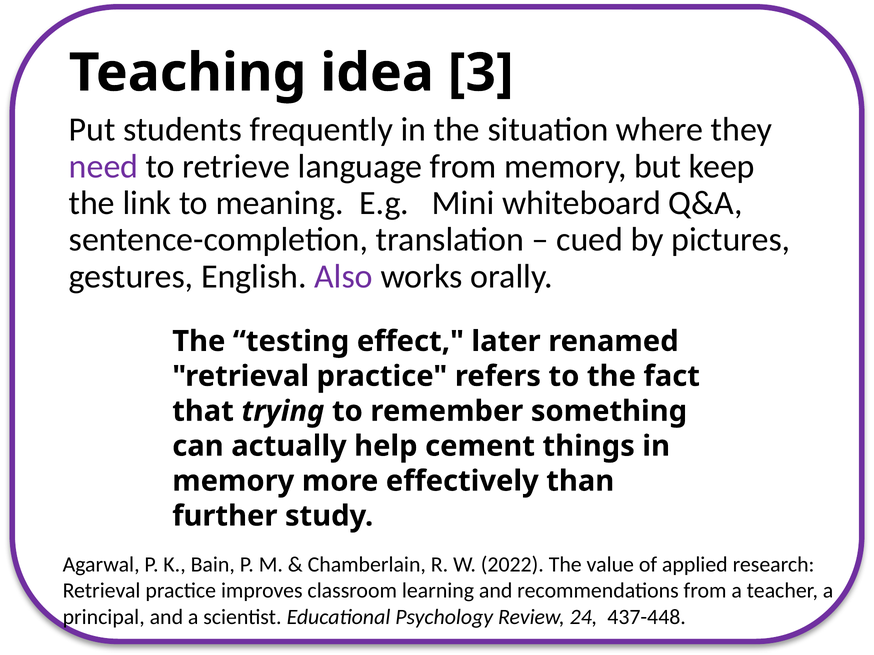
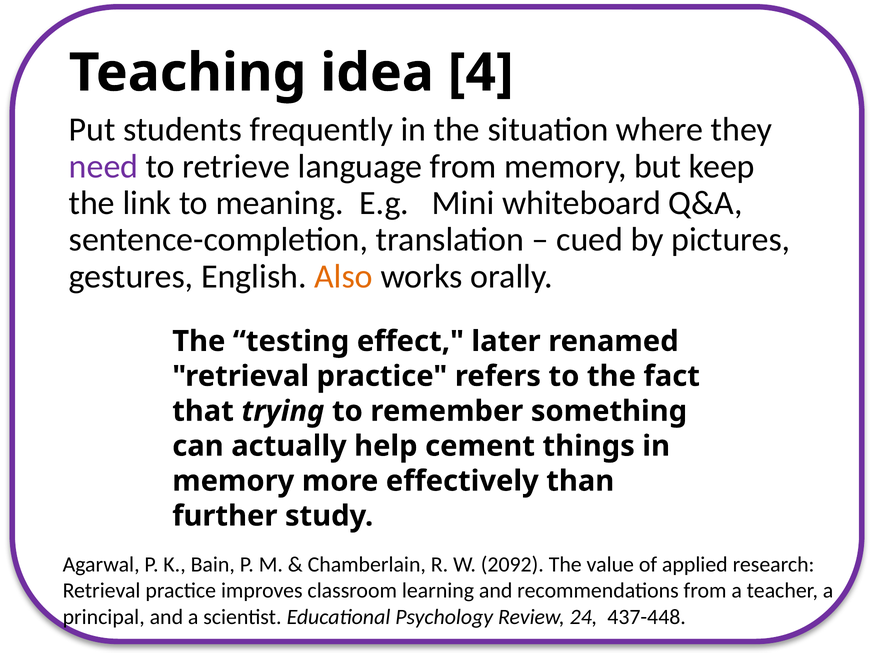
3: 3 -> 4
Also colour: purple -> orange
2022: 2022 -> 2092
